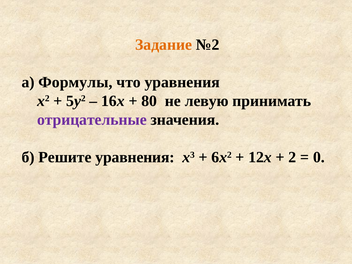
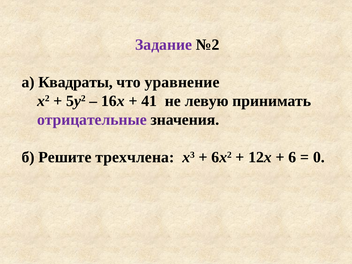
Задание colour: orange -> purple
Формулы: Формулы -> Квадраты
что уравнения: уравнения -> уравнение
80: 80 -> 41
Решите уравнения: уравнения -> трехчлена
2: 2 -> 6
